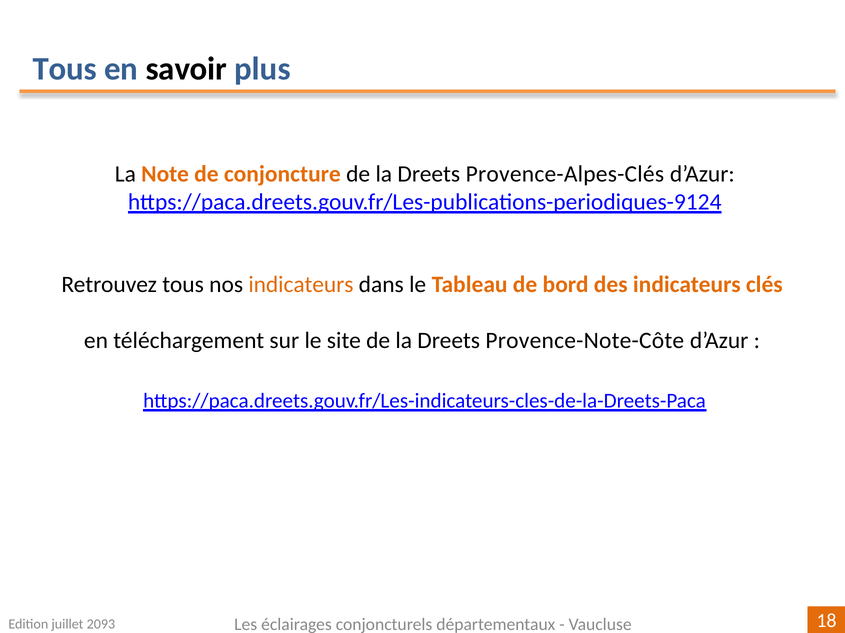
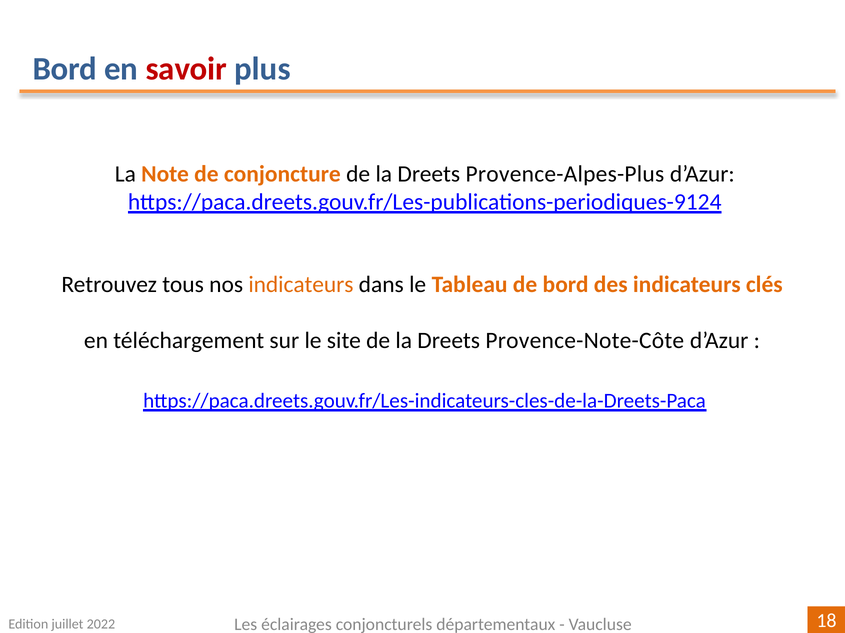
Tous at (65, 69): Tous -> Bord
savoir colour: black -> red
Provence-Alpes-Clés: Provence-Alpes-Clés -> Provence-Alpes-Plus
2093: 2093 -> 2022
